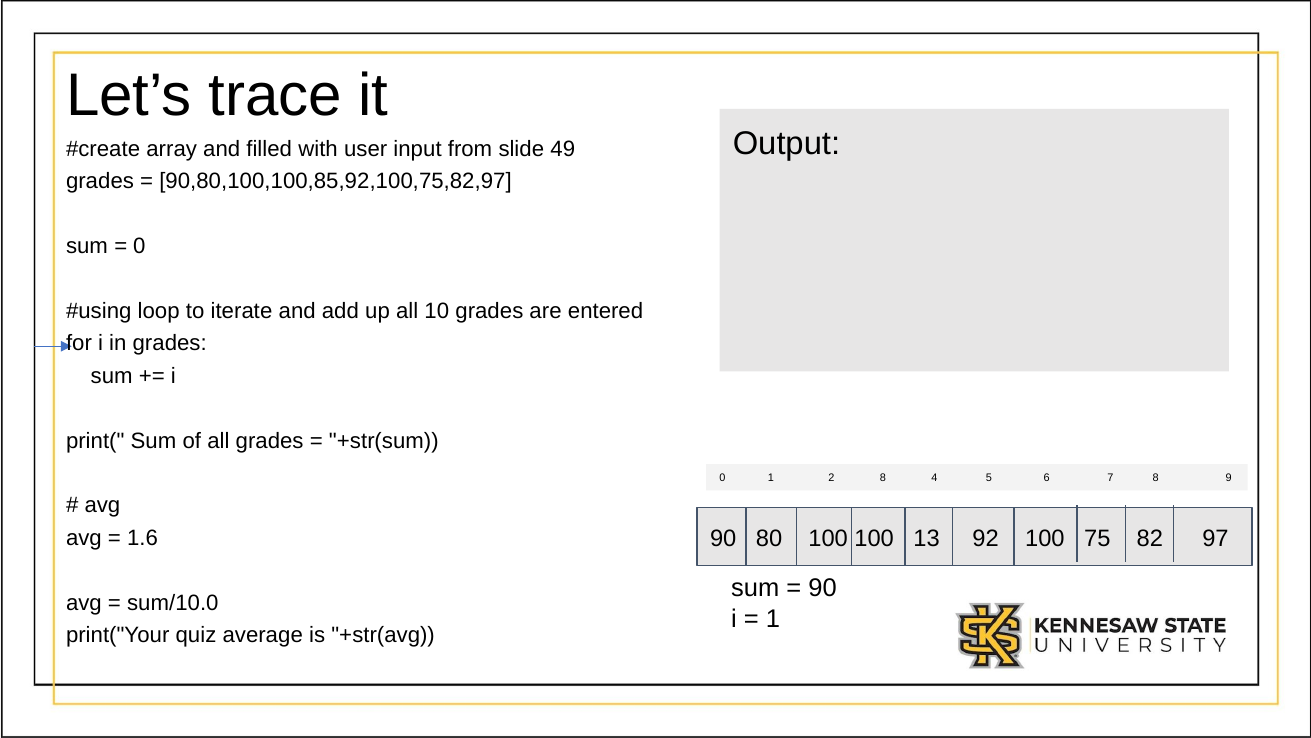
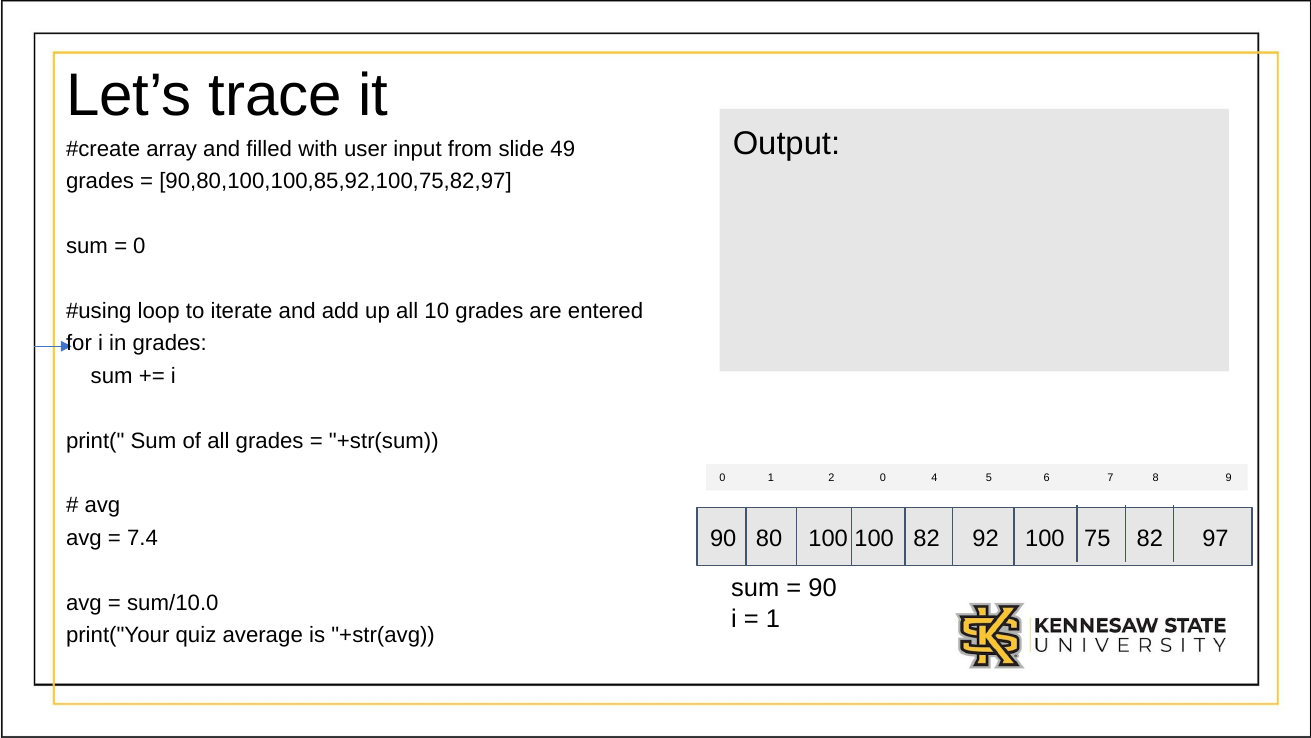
2 8: 8 -> 0
100 13: 13 -> 82
1.6: 1.6 -> 7.4
